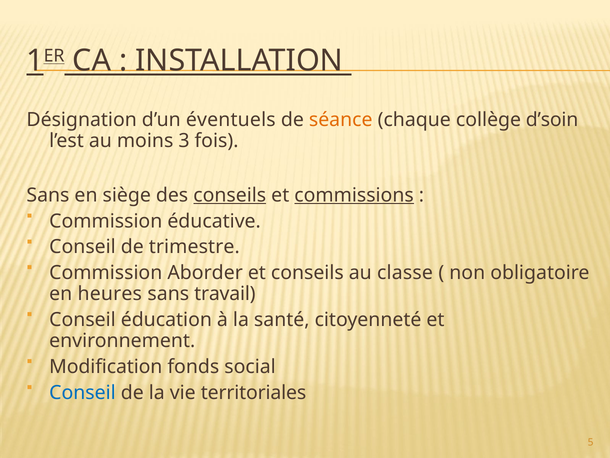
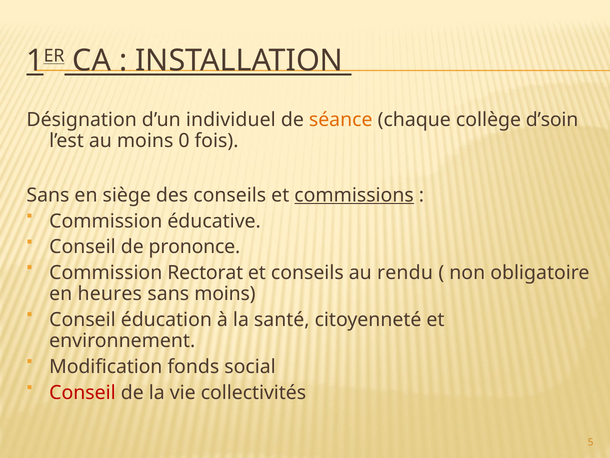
éventuels: éventuels -> individuel
3: 3 -> 0
conseils at (230, 195) underline: present -> none
trimestre: trimestre -> prononce
Aborder: Aborder -> Rectorat
classe: classe -> rendu
sans travail: travail -> moins
Conseil at (82, 392) colour: blue -> red
territoriales: territoriales -> collectivités
